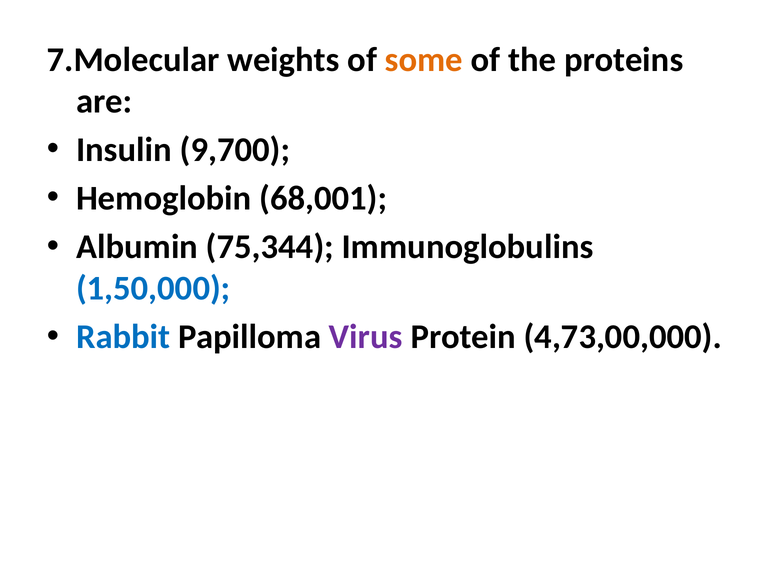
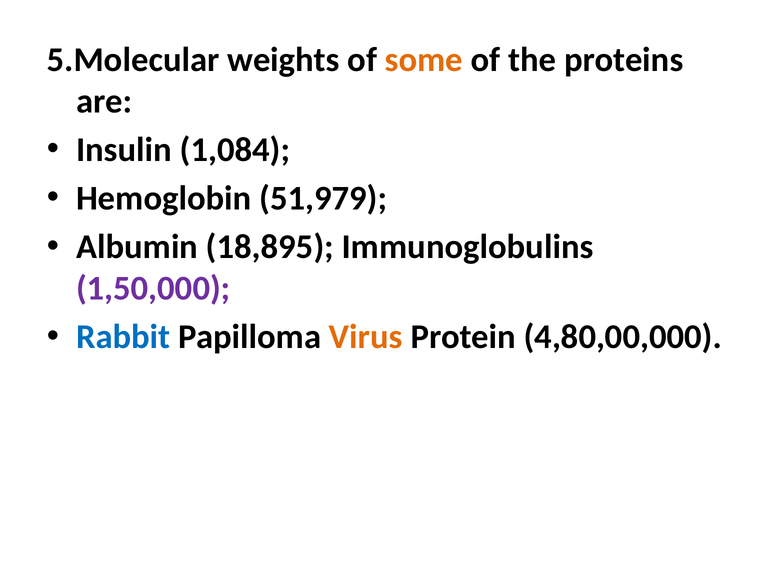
7.Molecular: 7.Molecular -> 5.Molecular
9,700: 9,700 -> 1,084
68,001: 68,001 -> 51,979
75,344: 75,344 -> 18,895
1,50,000 colour: blue -> purple
Virus colour: purple -> orange
4,73,00,000: 4,73,00,000 -> 4,80,00,000
